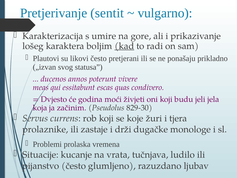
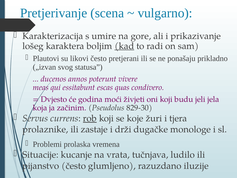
sentit: sentit -> scena
rob underline: none -> present
ljubav: ljubav -> iluzije
